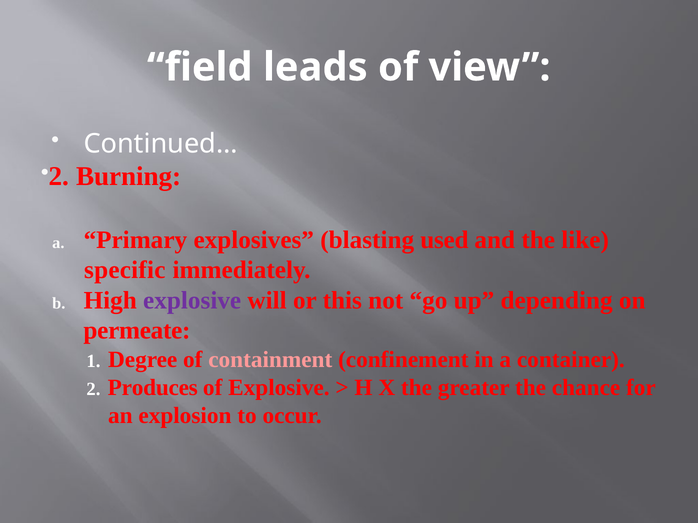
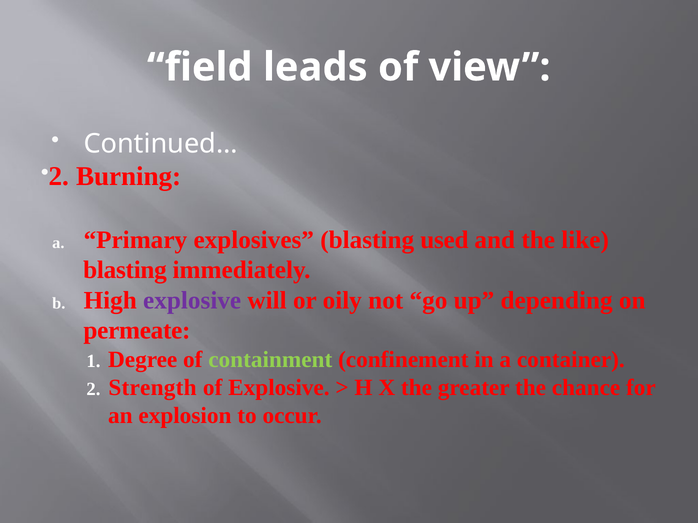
specific at (125, 270): specific -> blasting
this: this -> oily
containment colour: pink -> light green
Produces: Produces -> Strength
